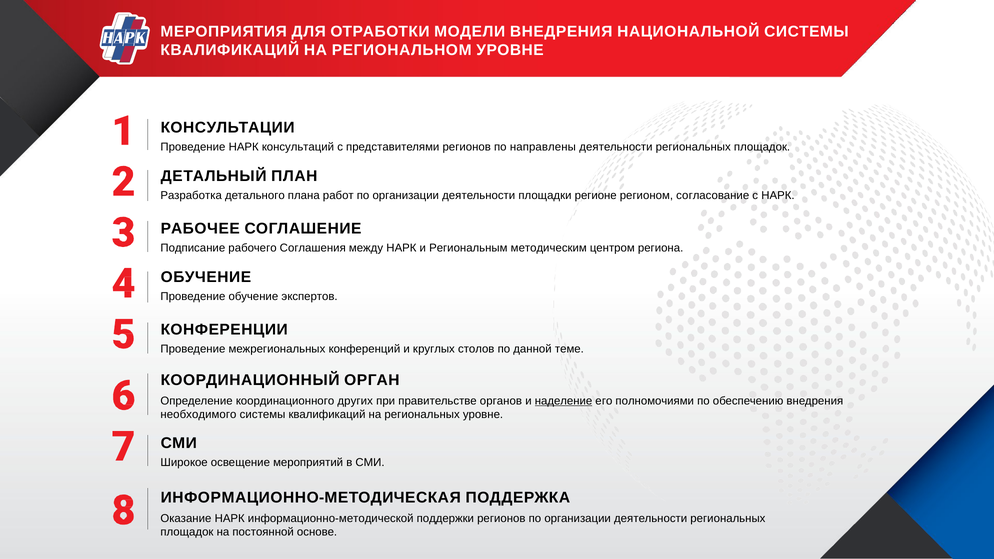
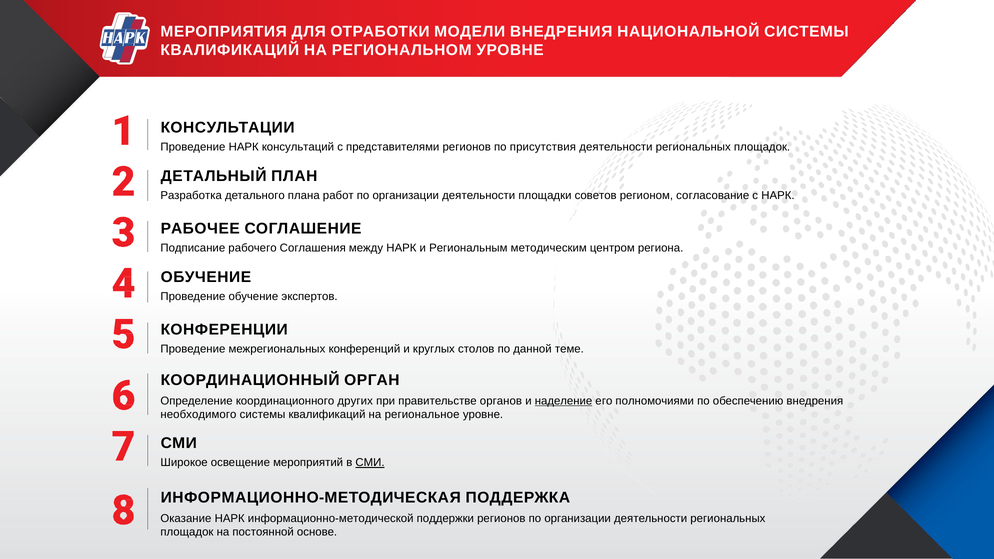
направлены: направлены -> присутствия
регионе: регионе -> советов
на региональных: региональных -> региональное
СМИ at (370, 463) underline: none -> present
